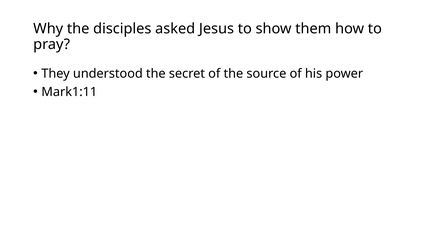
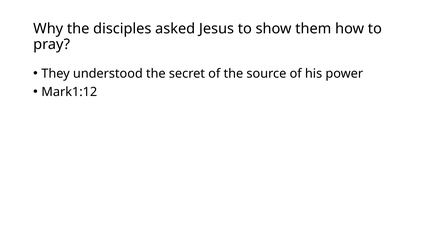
Mark1:11: Mark1:11 -> Mark1:12
